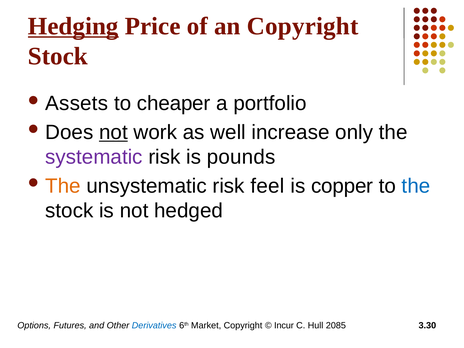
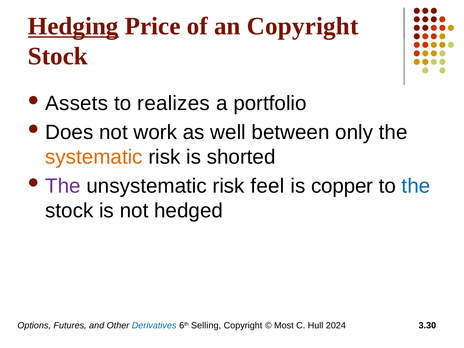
cheaper: cheaper -> realizes
not at (113, 132) underline: present -> none
increase: increase -> between
systematic colour: purple -> orange
pounds: pounds -> shorted
The at (63, 186) colour: orange -> purple
Market: Market -> Selling
Incur: Incur -> Most
2085: 2085 -> 2024
